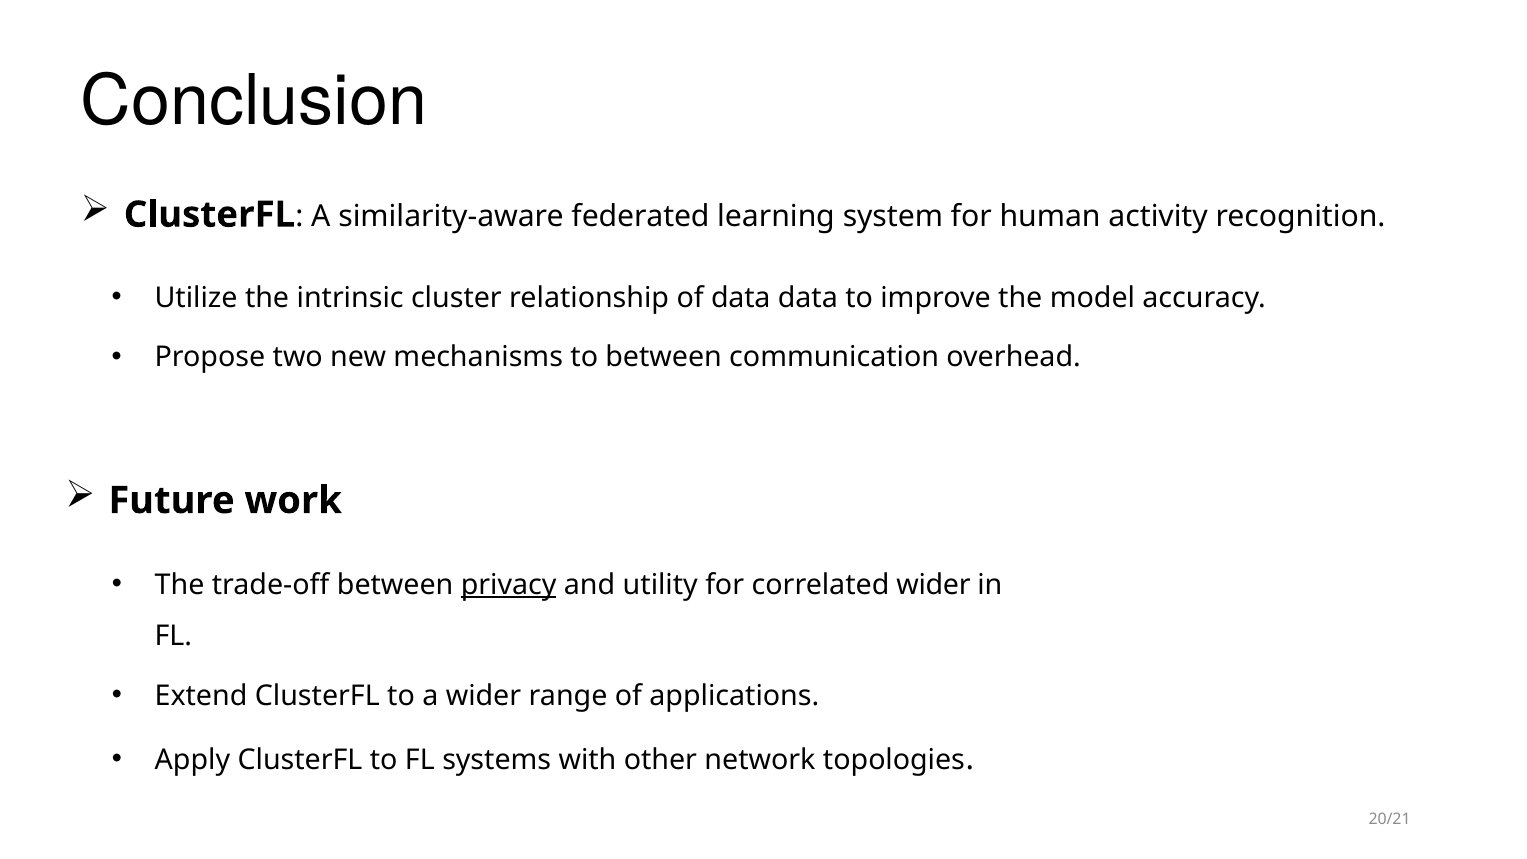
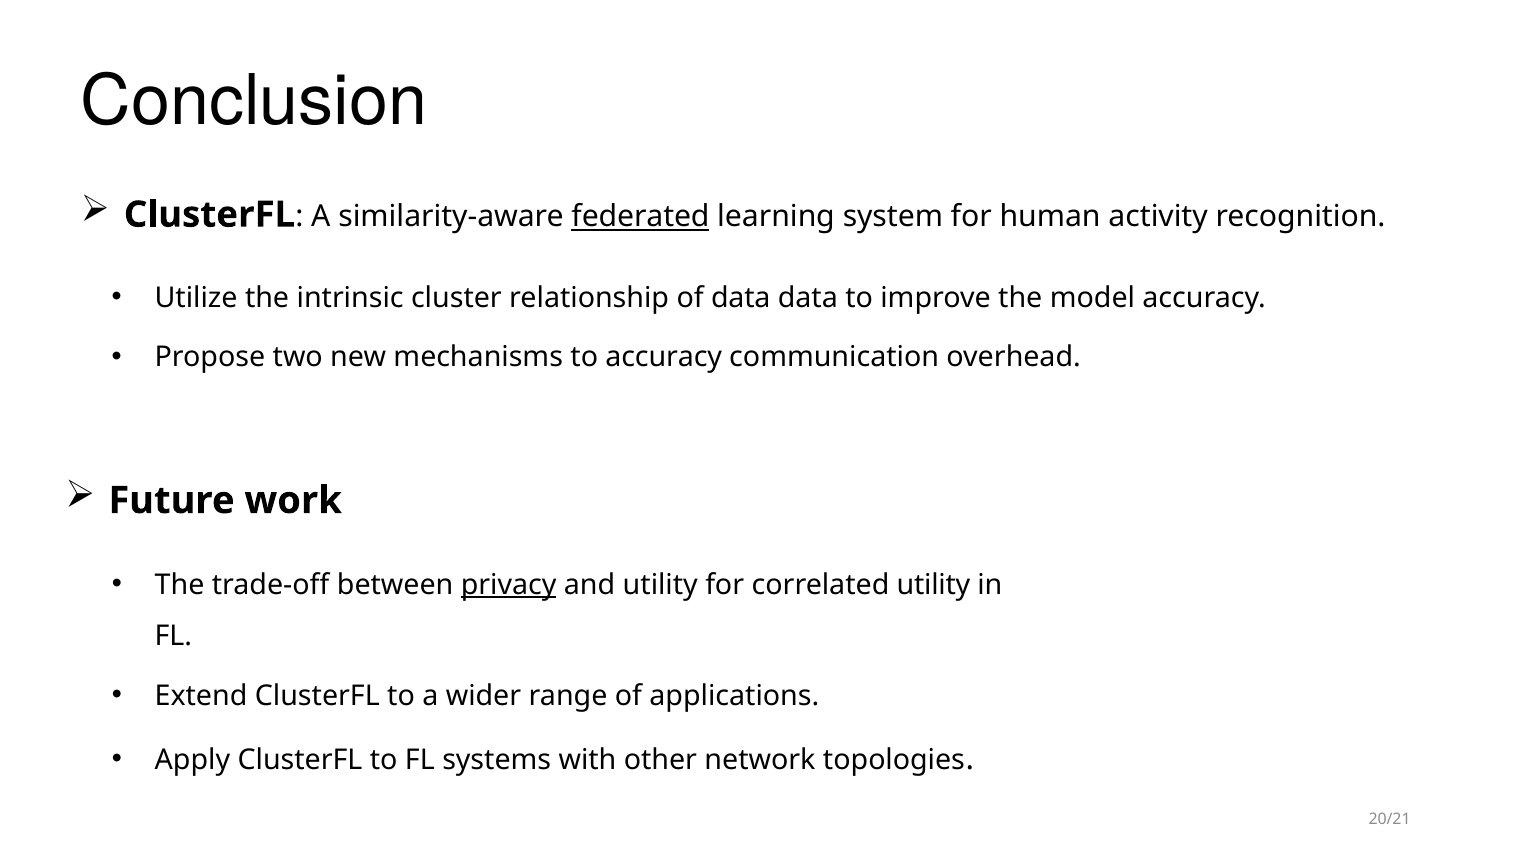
federated underline: none -> present
to between: between -> accuracy
correlated wider: wider -> utility
